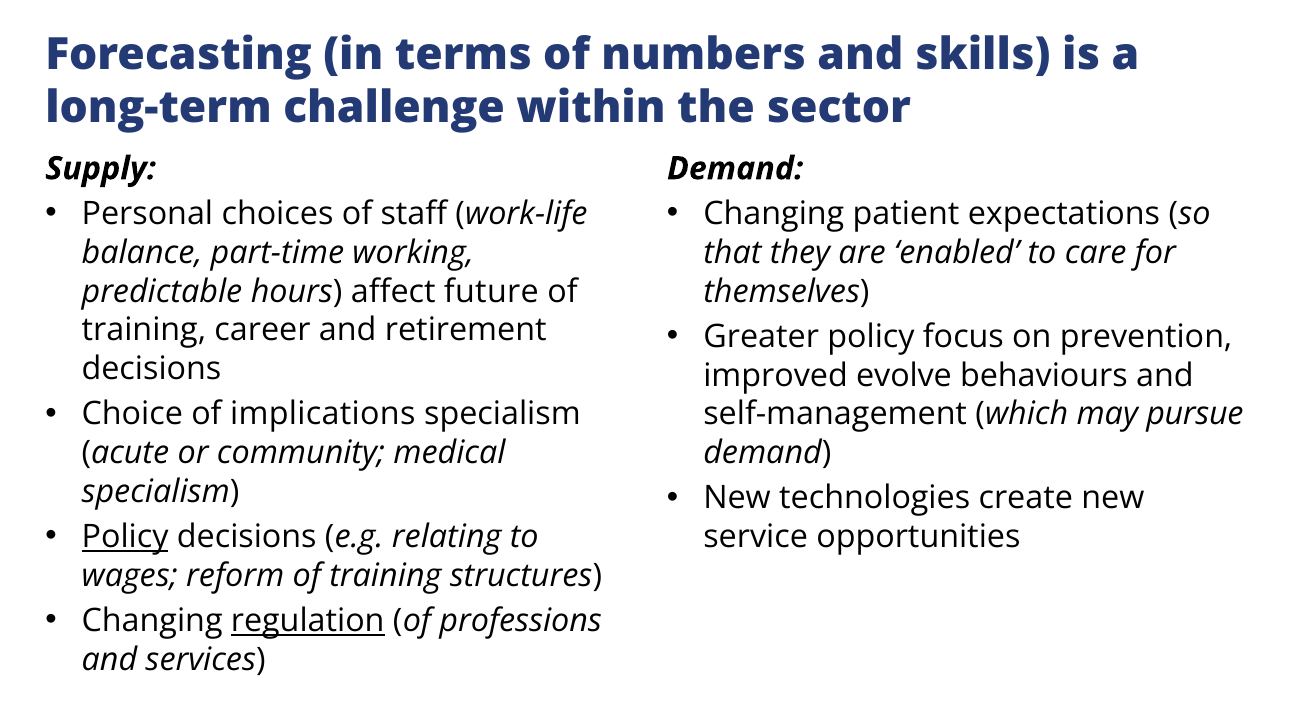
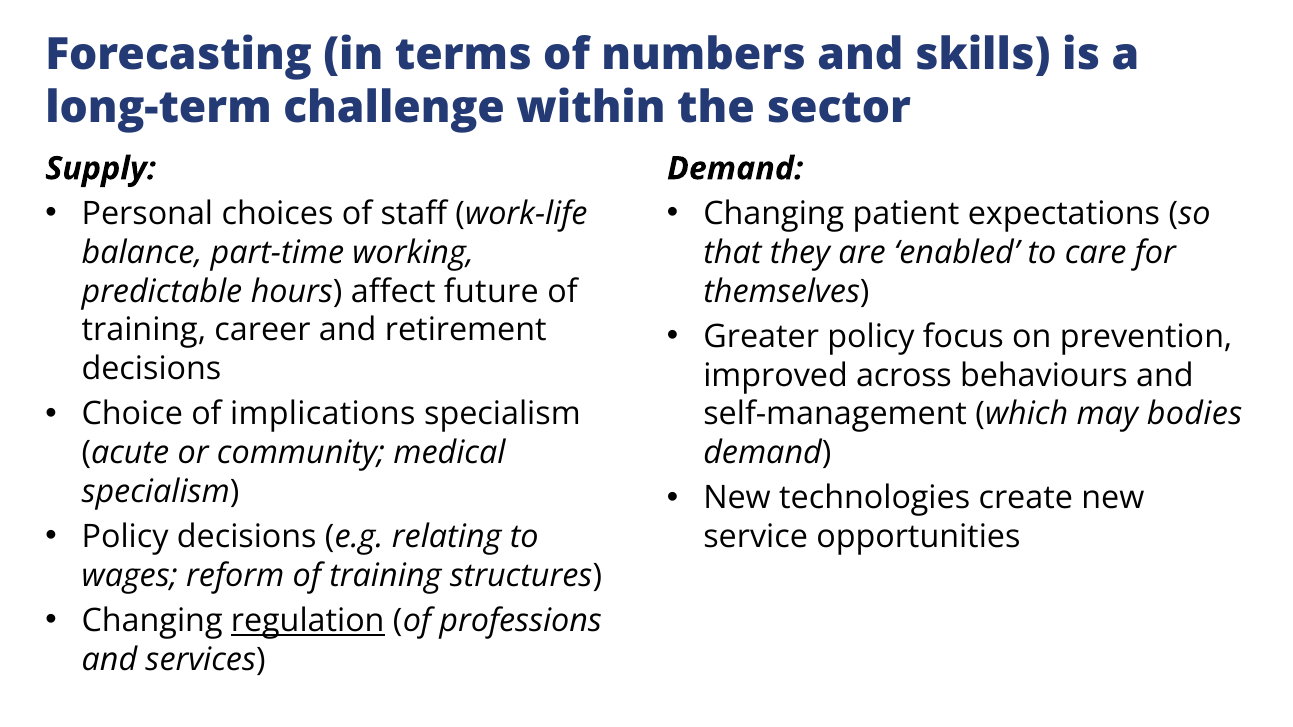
evolve: evolve -> across
pursue: pursue -> bodies
Policy at (125, 537) underline: present -> none
